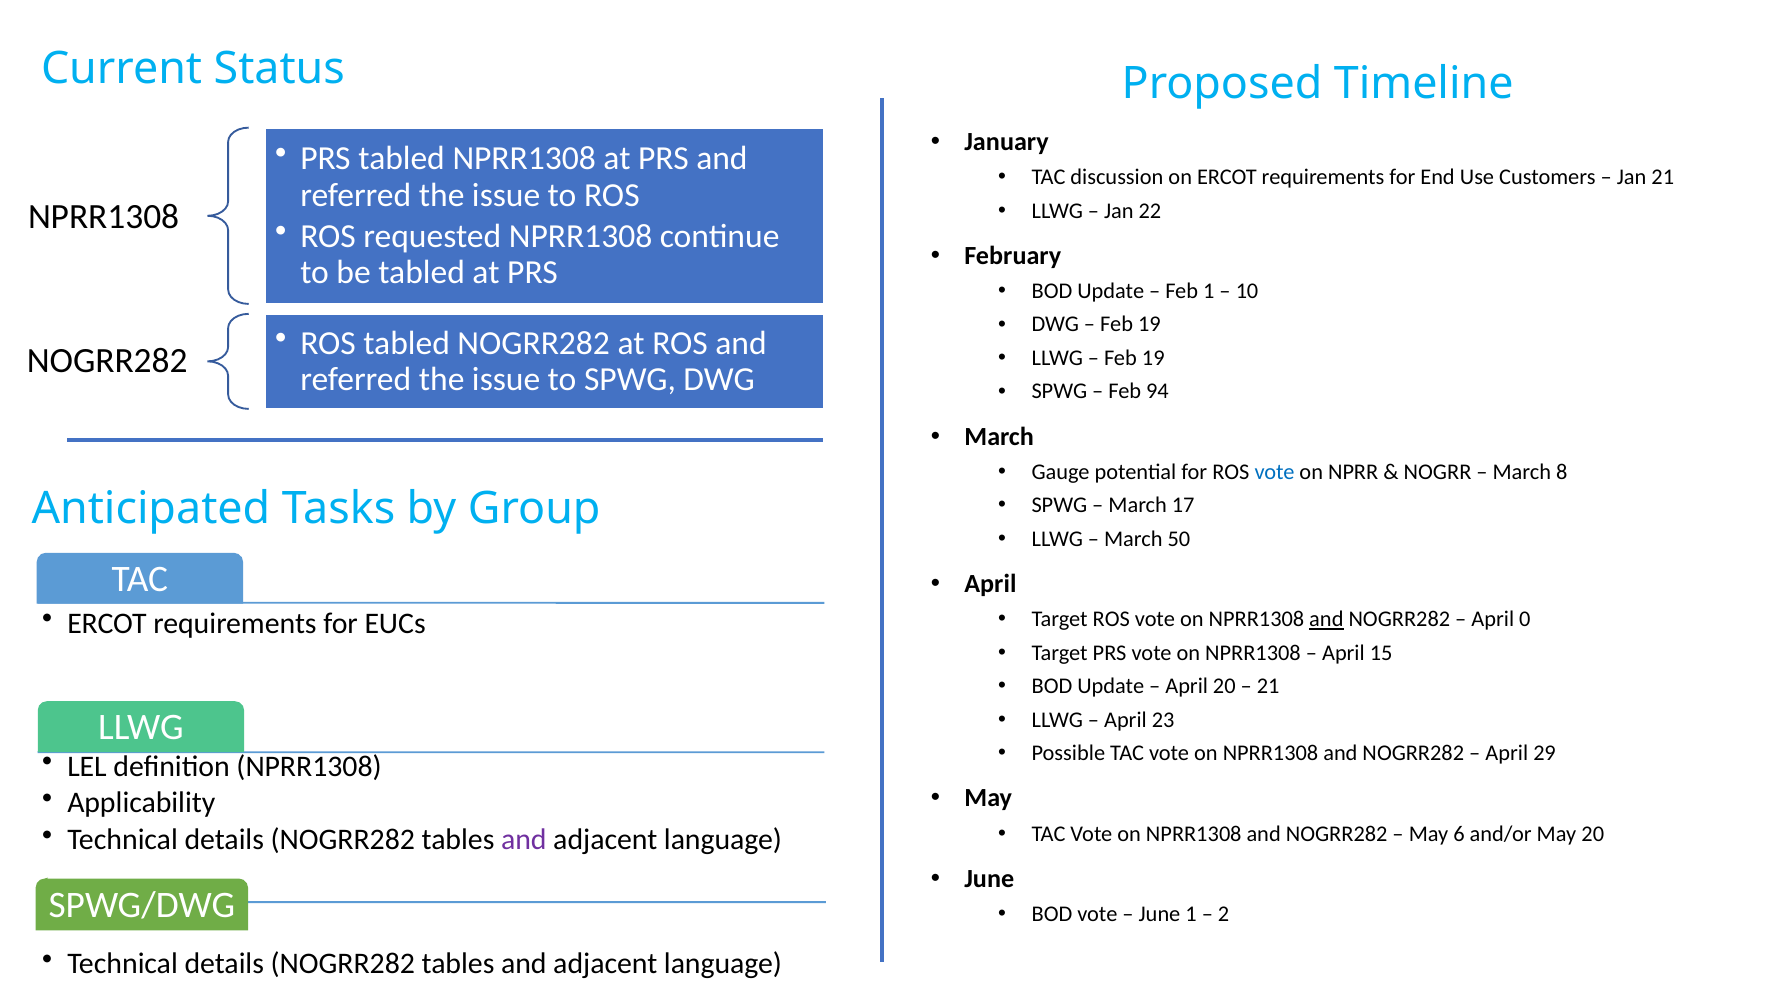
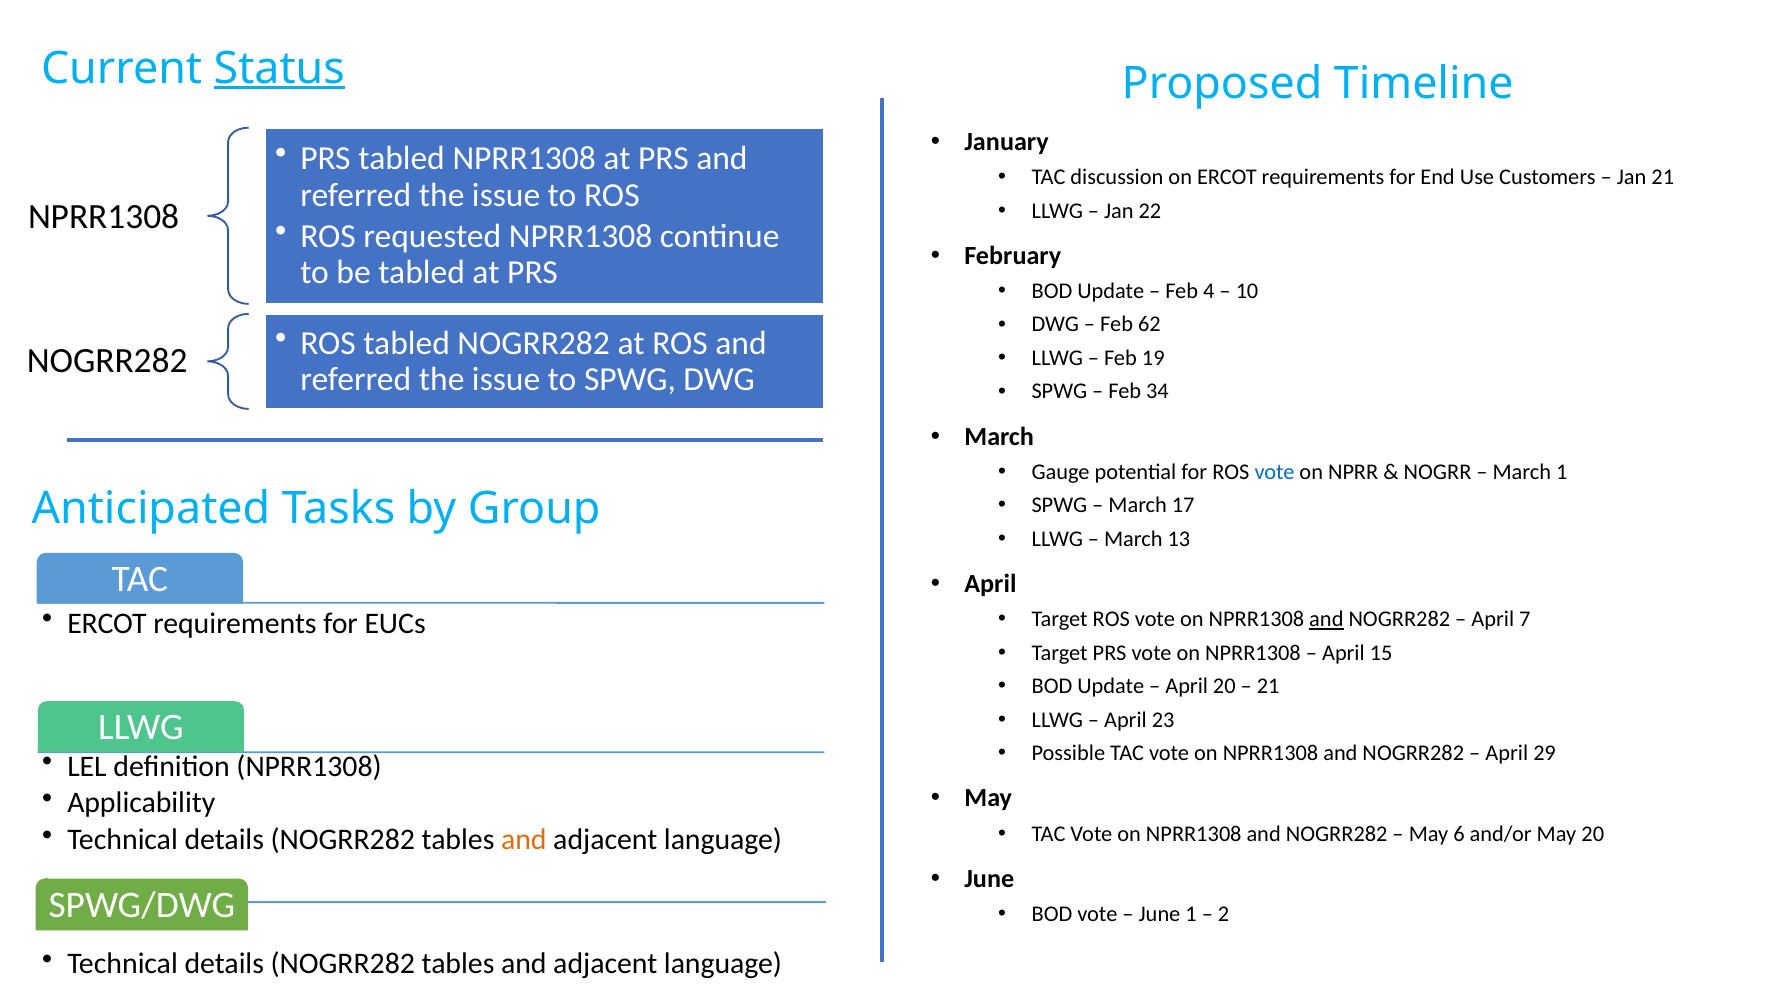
Status underline: none -> present
Feb 1: 1 -> 4
19 at (1149, 325): 19 -> 62
94: 94 -> 34
March 8: 8 -> 1
50: 50 -> 13
0: 0 -> 7
and at (524, 840) colour: purple -> orange
